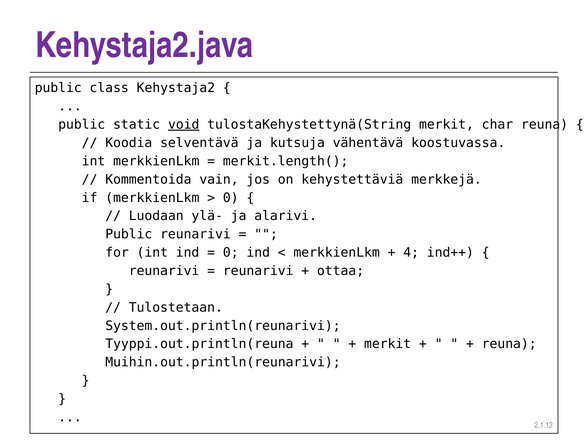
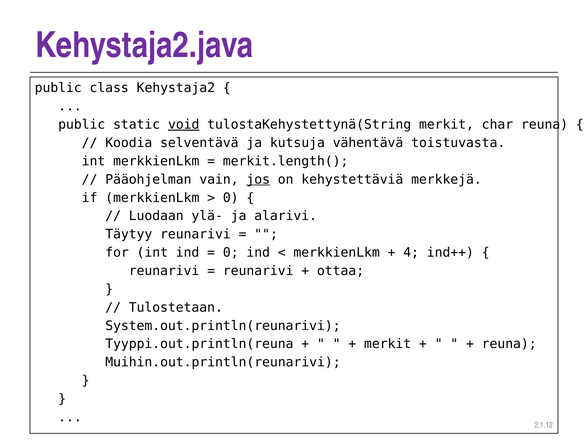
koostuvassa: koostuvassa -> toistuvasta
Kommentoida: Kommentoida -> Pääohjelman
jos underline: none -> present
Public at (129, 234): Public -> Täytyy
